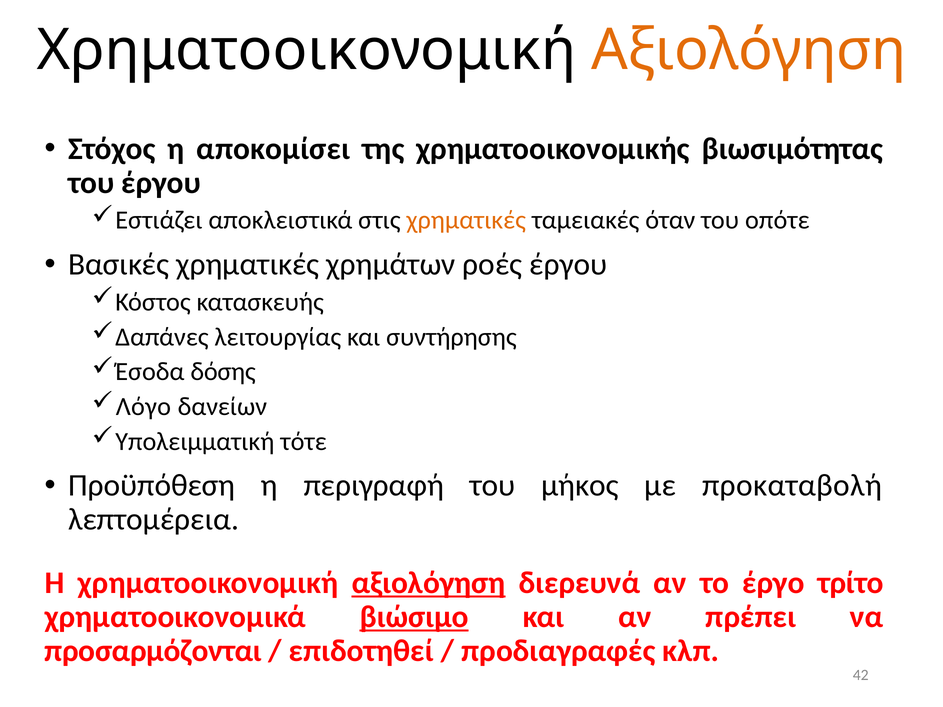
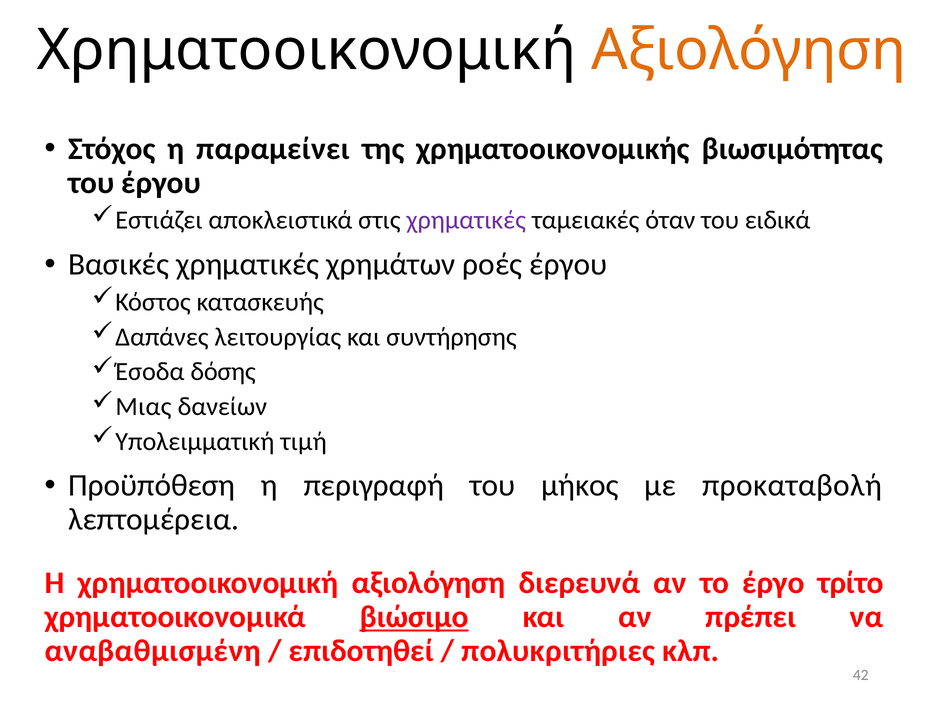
αποκομίσει: αποκομίσει -> παραμείνει
χρηματικές at (466, 220) colour: orange -> purple
οπότε: οπότε -> ειδικά
Λόγο: Λόγο -> Μιας
τότε: τότε -> τιμή
αξιολόγηση at (429, 583) underline: present -> none
προσαρμόζονται: προσαρμόζονται -> αναβαθμισμένη
προδιαγραφές: προδιαγραφές -> πολυκριτήριες
